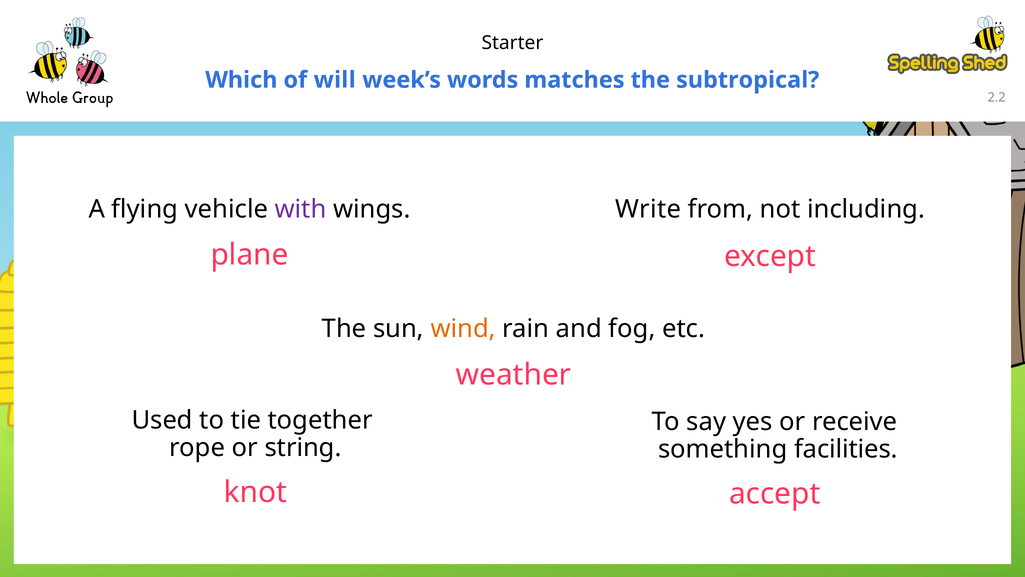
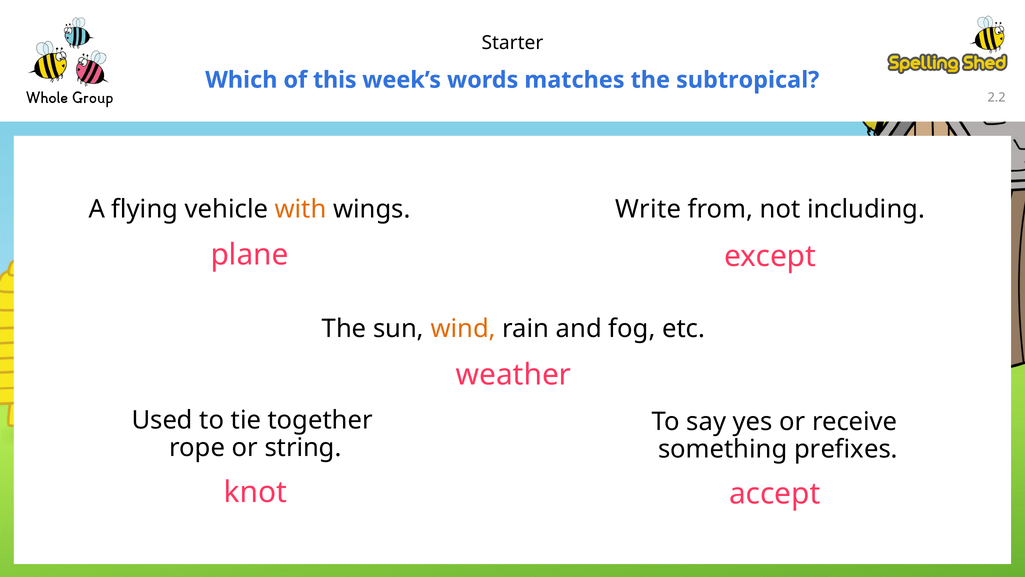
will: will -> this
with colour: purple -> orange
facilities: facilities -> prefixes
